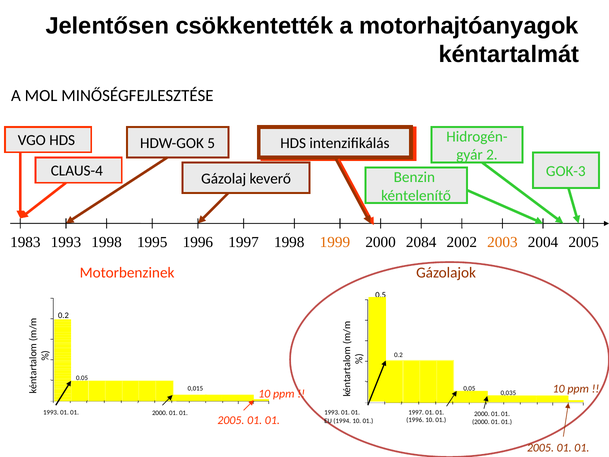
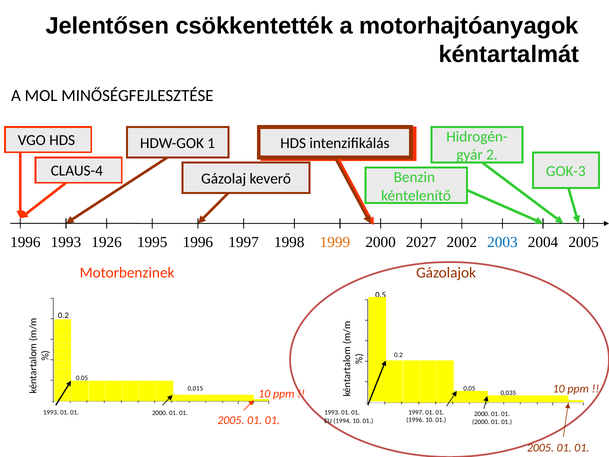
5: 5 -> 1
1983 at (25, 242): 1983 -> 1996
1993 1998: 1998 -> 1926
2084: 2084 -> 2027
2003 colour: orange -> blue
